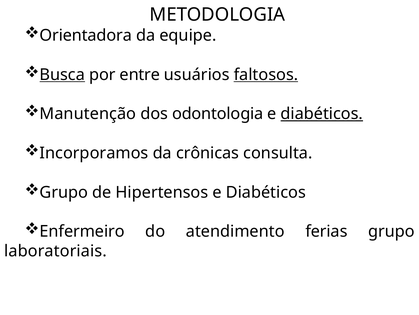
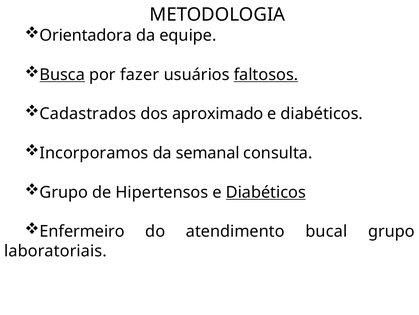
entre: entre -> fazer
Manutenção: Manutenção -> Cadastrados
odontologia: odontologia -> aproximado
diabéticos at (322, 114) underline: present -> none
crônicas: crônicas -> semanal
Diabéticos at (266, 192) underline: none -> present
ferias: ferias -> bucal
